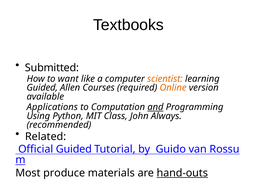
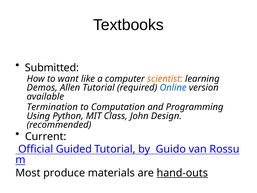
Guided at (42, 88): Guided -> Demos
Allen Courses: Courses -> Tutorial
Online colour: orange -> blue
Applications: Applications -> Termination
and underline: present -> none
Always: Always -> Design
Related: Related -> Current
